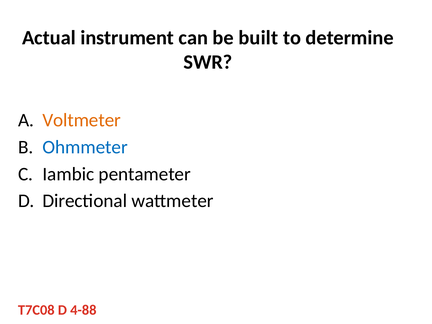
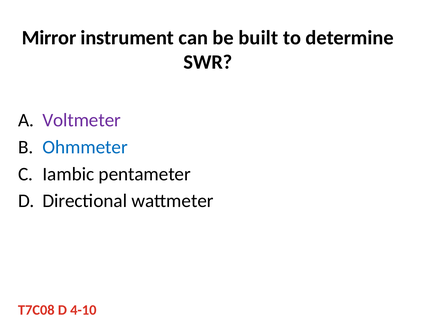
Actual: Actual -> Mirror
Voltmeter colour: orange -> purple
4-88: 4-88 -> 4-10
